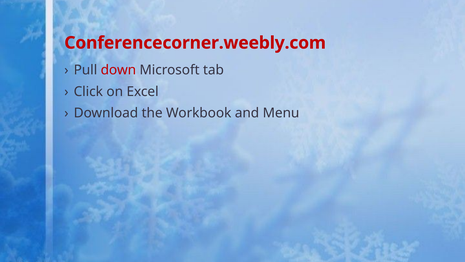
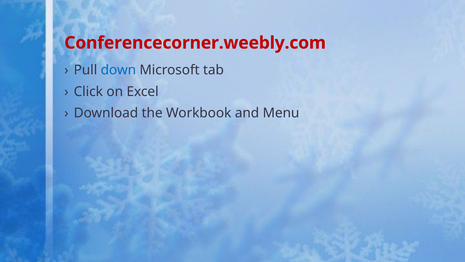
down colour: red -> blue
